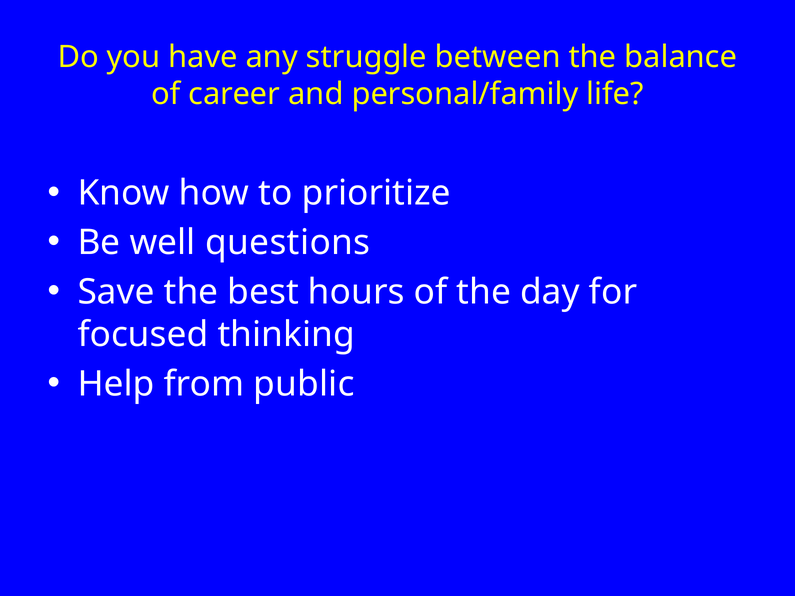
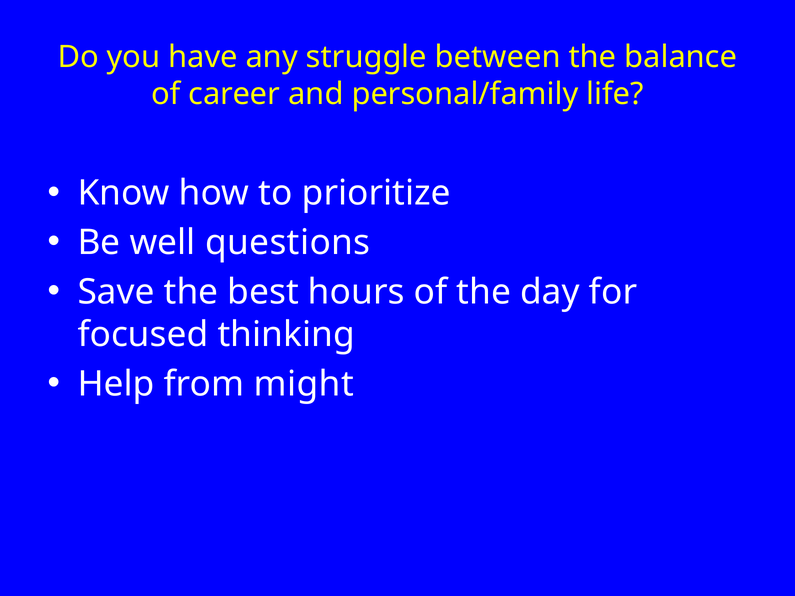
public: public -> might
